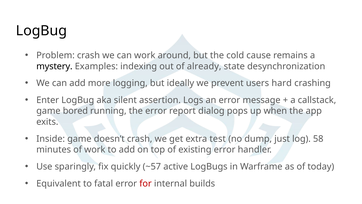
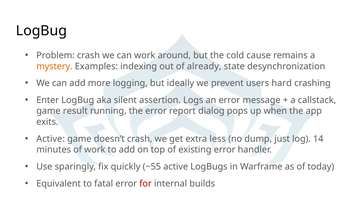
mystery colour: black -> orange
bored: bored -> result
Inside at (51, 139): Inside -> Active
test: test -> less
58: 58 -> 14
~57: ~57 -> ~55
